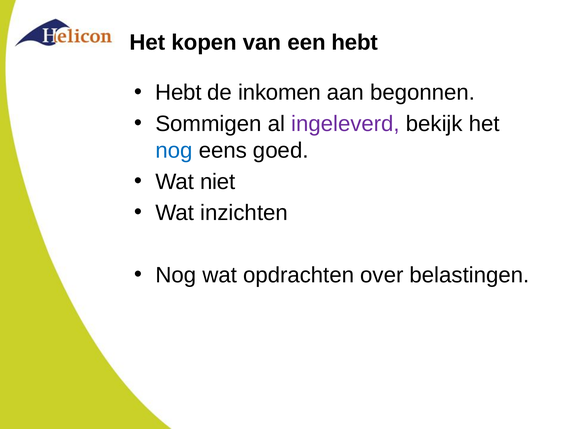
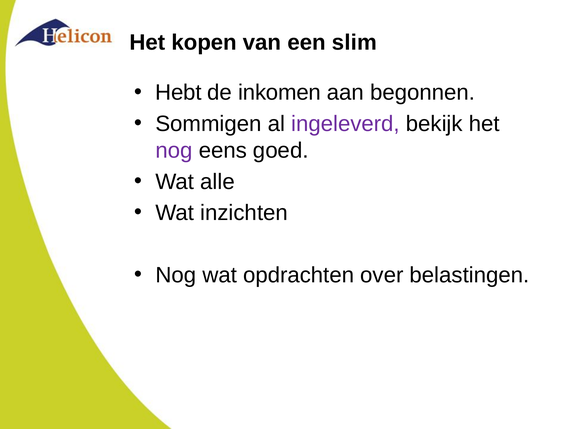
een hebt: hebt -> slim
nog at (174, 150) colour: blue -> purple
niet: niet -> alle
